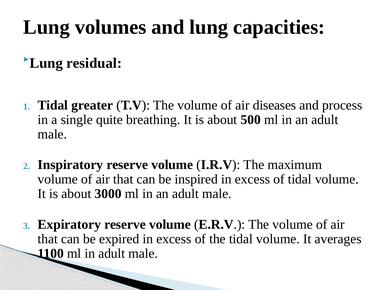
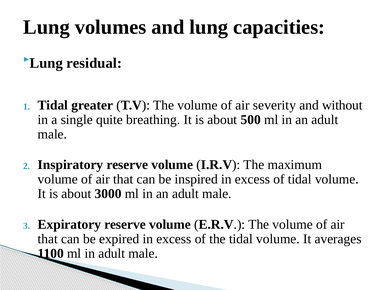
diseases: diseases -> severity
process: process -> without
